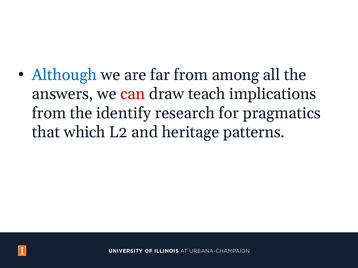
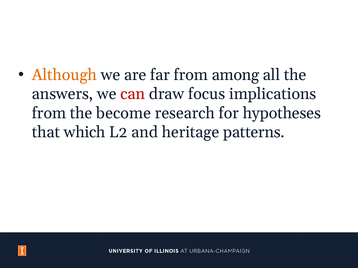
Although colour: blue -> orange
teach: teach -> focus
identify: identify -> become
pragmatics: pragmatics -> hypotheses
